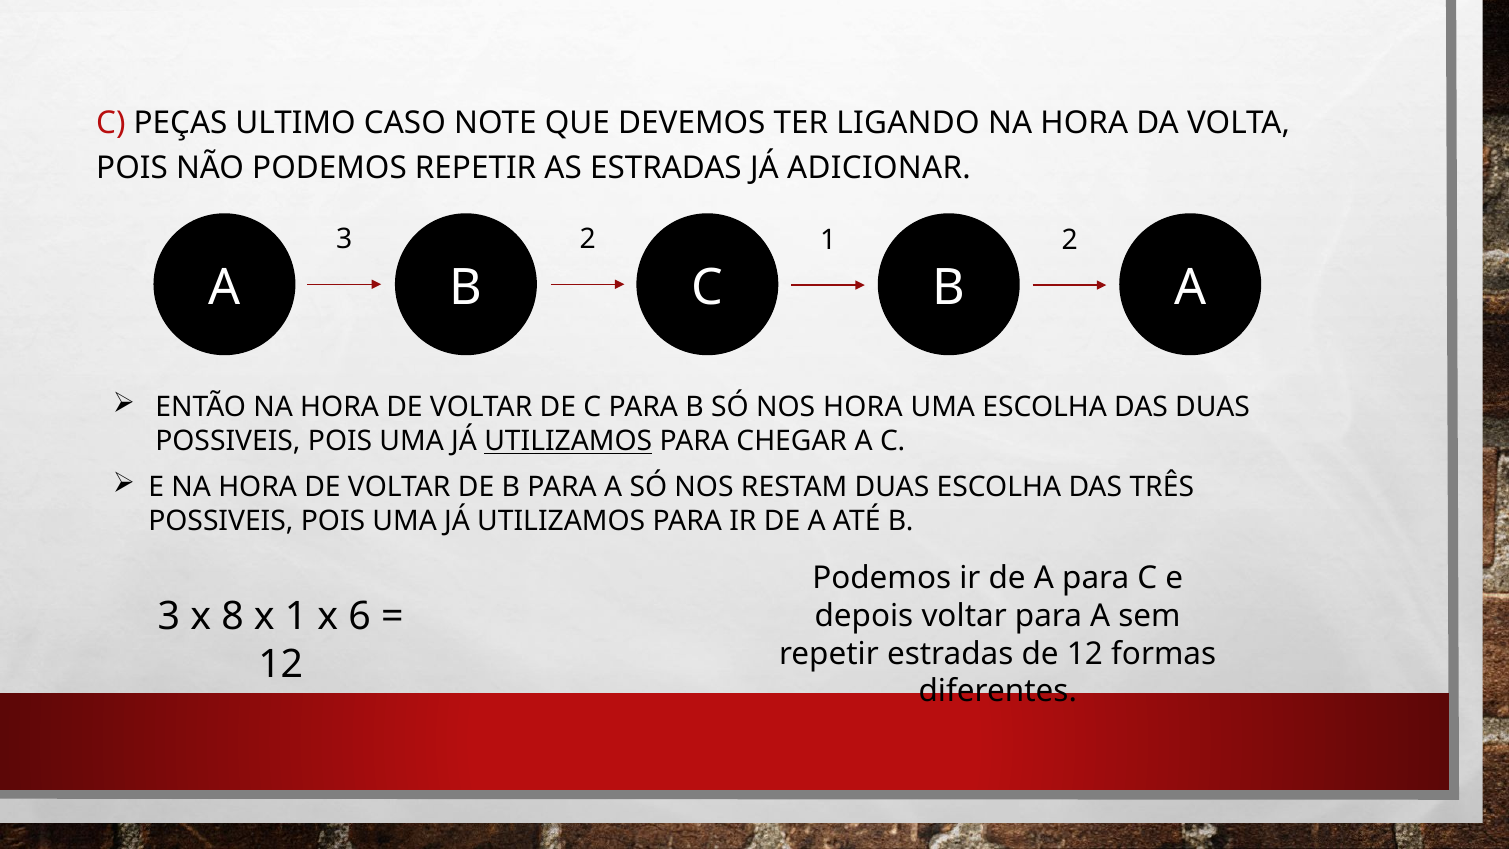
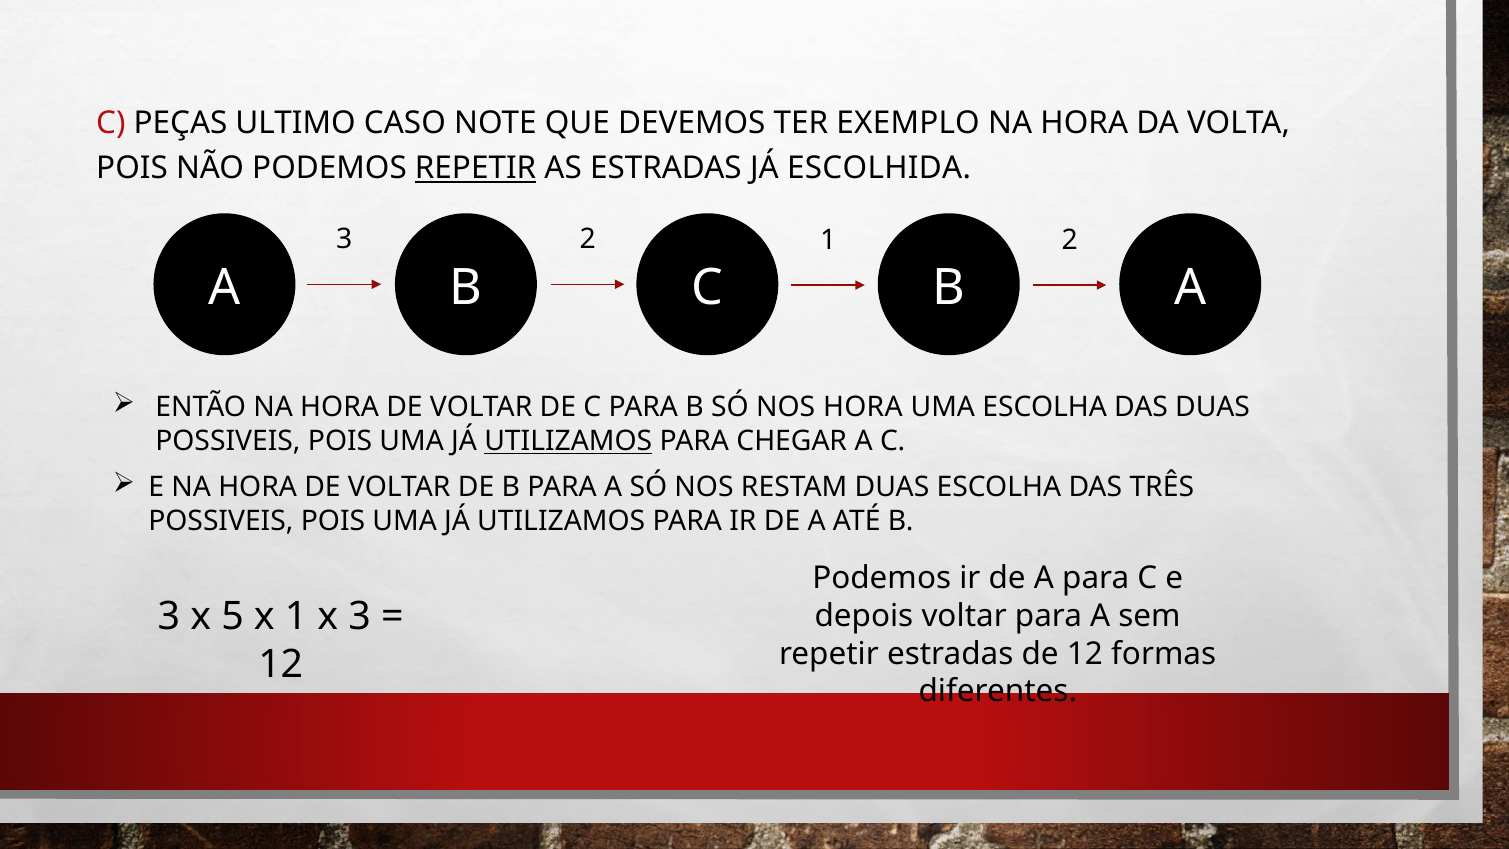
LIGANDO: LIGANDO -> EXEMPLO
REPETIR at (476, 169) underline: none -> present
ADICIONAR: ADICIONAR -> ESCOLHIDA
8: 8 -> 5
x 6: 6 -> 3
